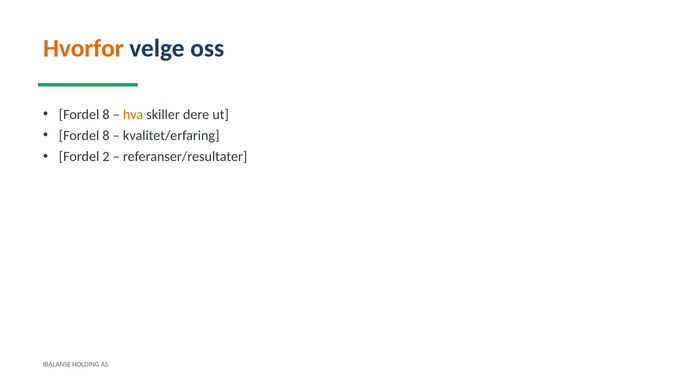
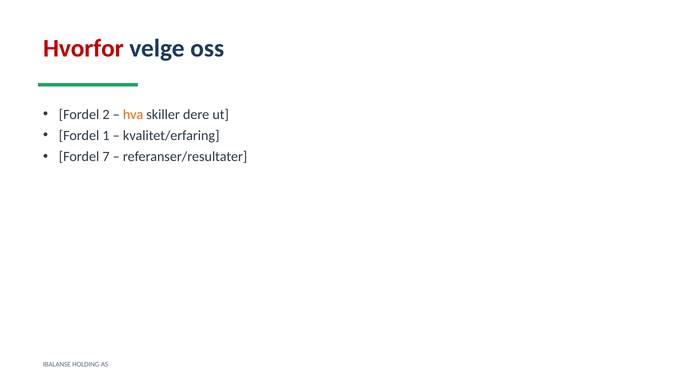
Hvorfor colour: orange -> red
8 at (106, 114): 8 -> 2
8 at (106, 136): 8 -> 1
2: 2 -> 7
